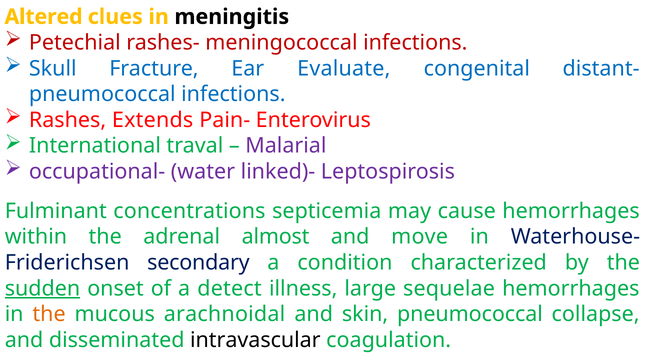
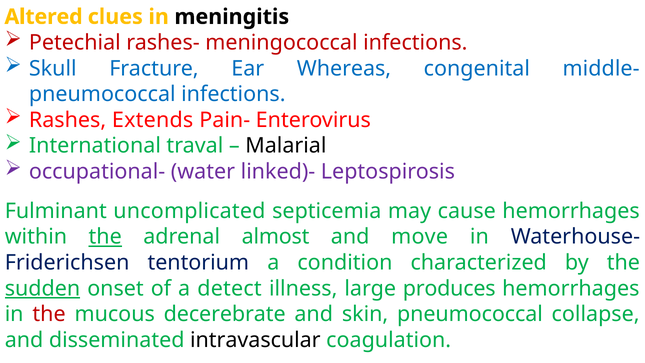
Evaluate: Evaluate -> Whereas
distant-: distant- -> middle-
Malarial colour: purple -> black
concentrations: concentrations -> uncomplicated
the at (105, 237) underline: none -> present
secondary: secondary -> tentorium
sequelae: sequelae -> produces
the at (49, 314) colour: orange -> red
arachnoidal: arachnoidal -> decerebrate
